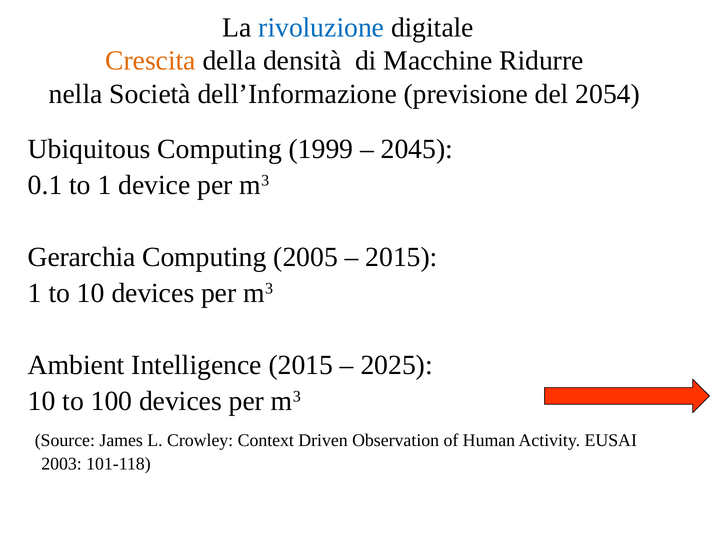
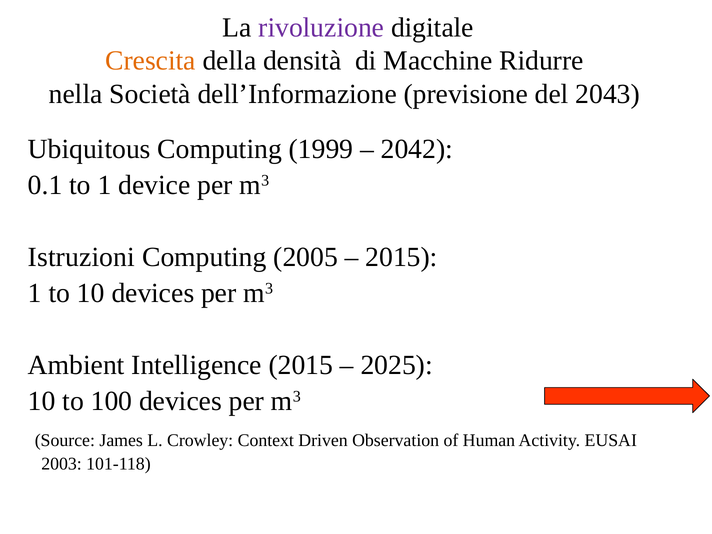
rivoluzione colour: blue -> purple
2054: 2054 -> 2043
2045: 2045 -> 2042
Gerarchia: Gerarchia -> Istruzioni
